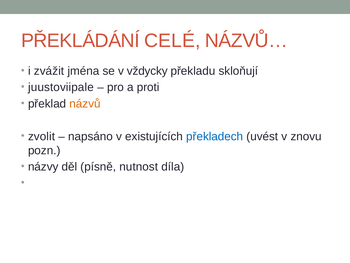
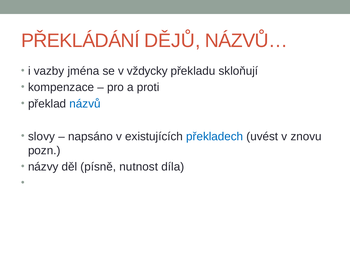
CELÉ: CELÉ -> DĚJŮ
zvážit: zvážit -> vazby
juustoviipale: juustoviipale -> kompenzace
názvů colour: orange -> blue
zvolit: zvolit -> slovy
